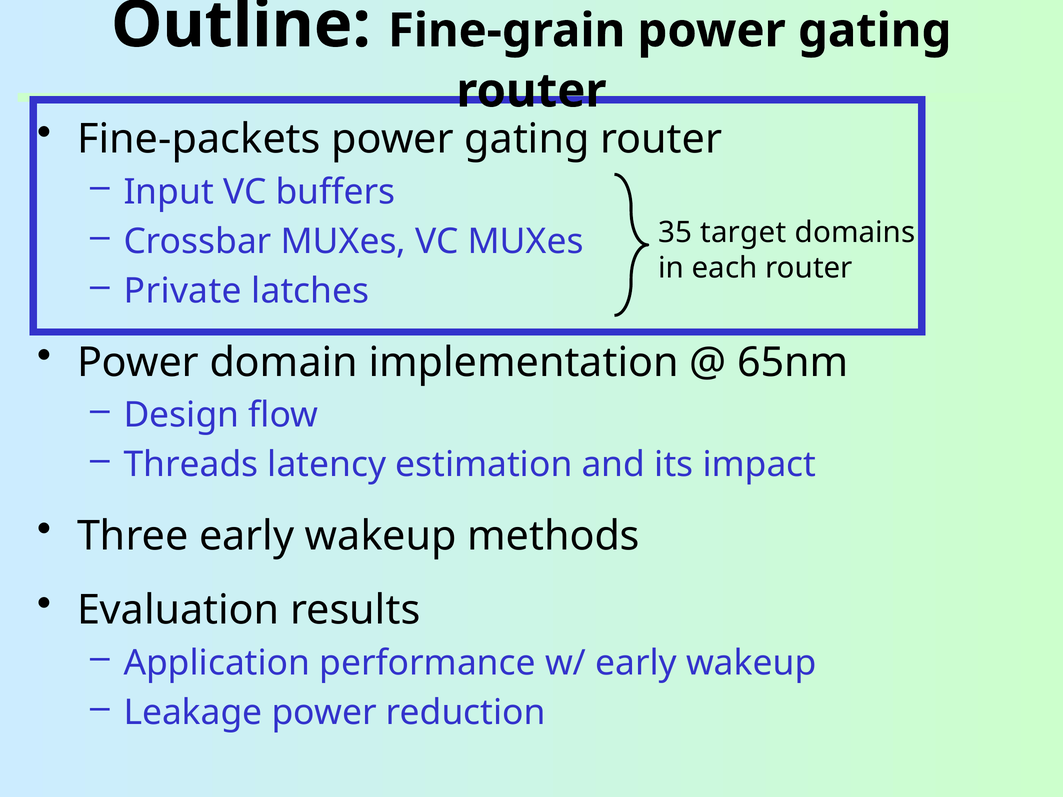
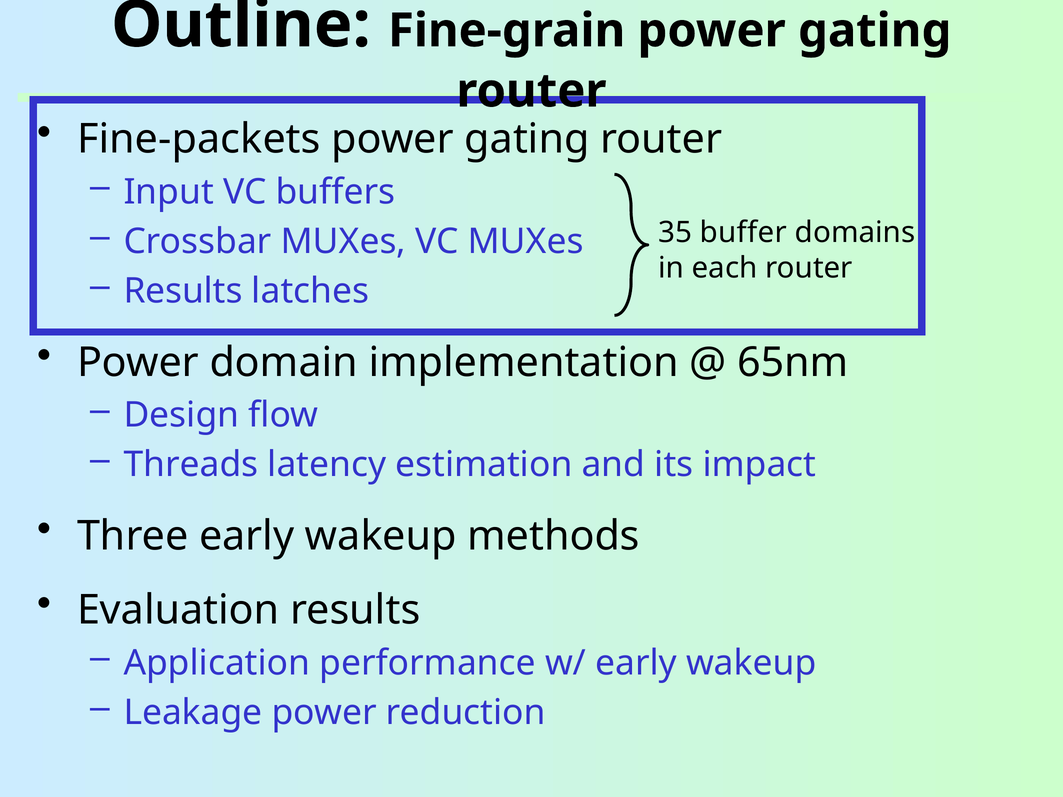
target: target -> buffer
Private at (183, 291): Private -> Results
